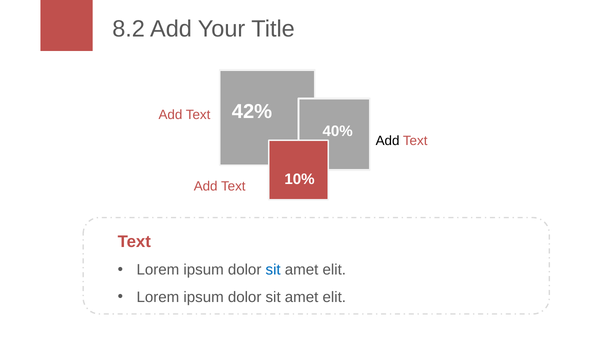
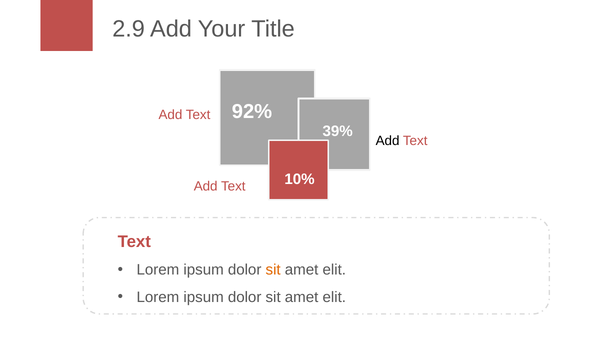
8.2: 8.2 -> 2.9
42%: 42% -> 92%
40%: 40% -> 39%
sit at (273, 270) colour: blue -> orange
